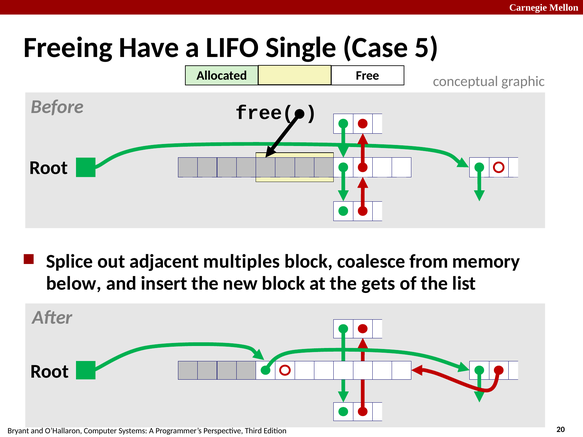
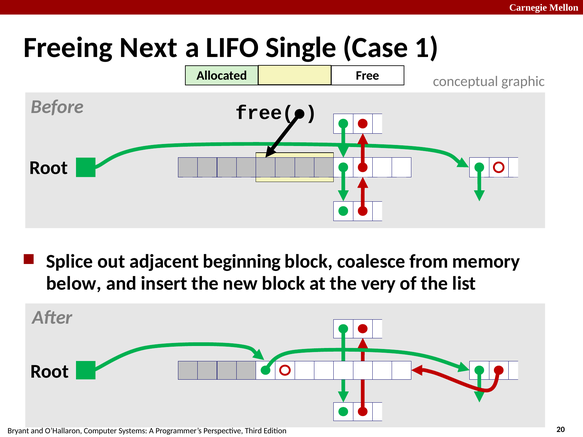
Have: Have -> Next
5: 5 -> 1
multiples: multiples -> beginning
gets: gets -> very
